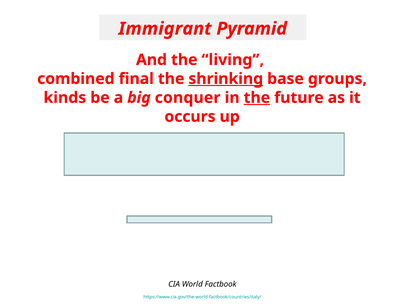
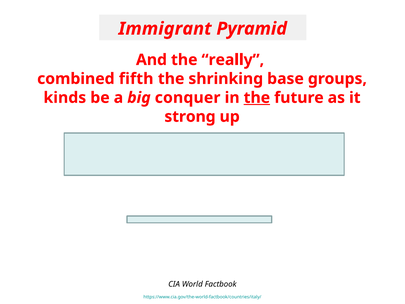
living: living -> really
final: final -> fifth
shrinking underline: present -> none
occurs: occurs -> strong
